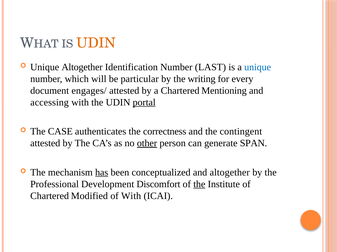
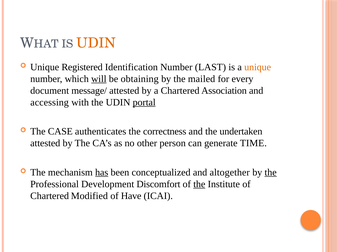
Unique Altogether: Altogether -> Registered
unique at (258, 67) colour: blue -> orange
will underline: none -> present
particular: particular -> obtaining
writing: writing -> mailed
engages/: engages/ -> message/
Mentioning: Mentioning -> Association
contingent: contingent -> undertaken
other underline: present -> none
SPAN: SPAN -> TIME
the at (271, 173) underline: none -> present
of With: With -> Have
